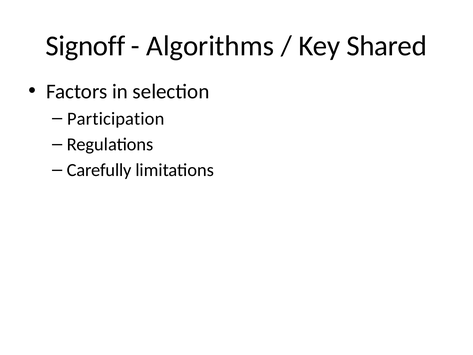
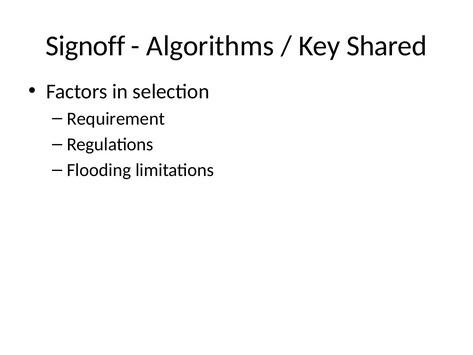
Participation: Participation -> Requirement
Carefully: Carefully -> Flooding
